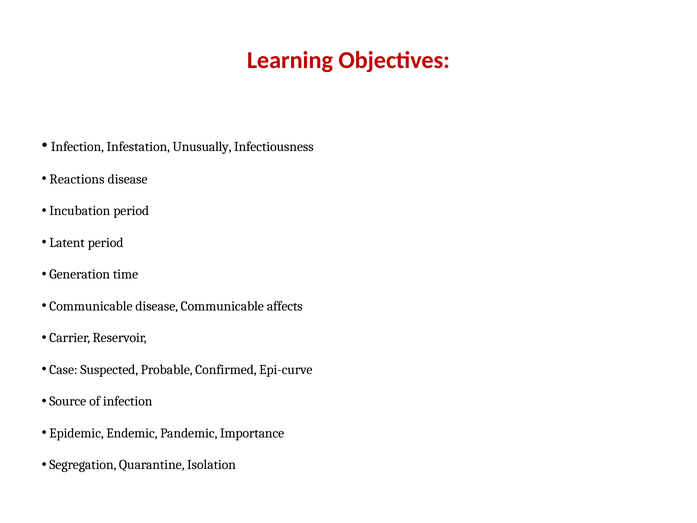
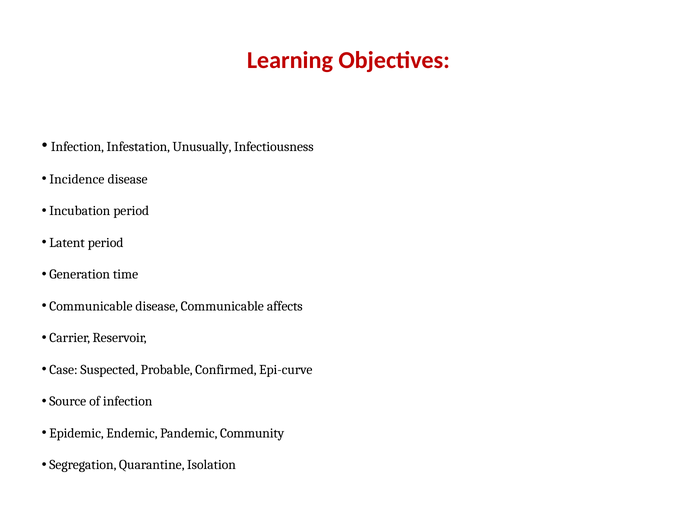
Reactions: Reactions -> Incidence
Importance: Importance -> Community
